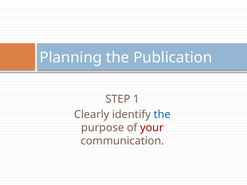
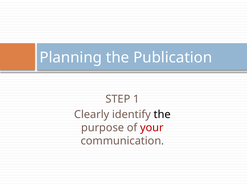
the at (162, 115) colour: blue -> black
